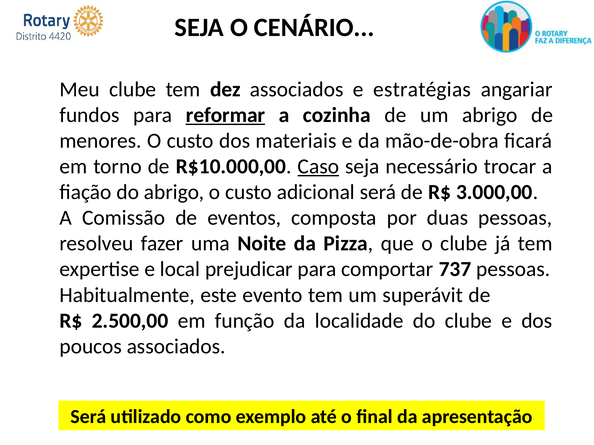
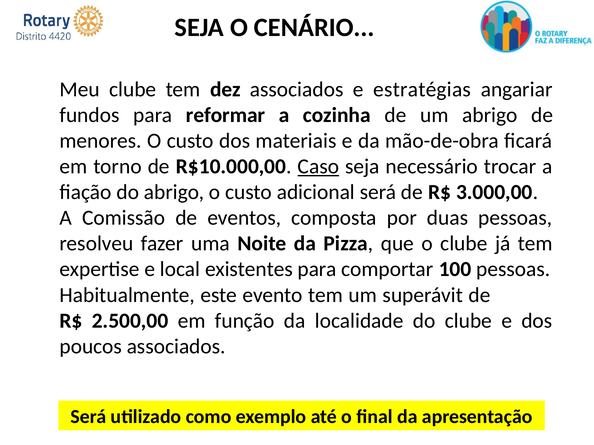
reformar underline: present -> none
prejudicar: prejudicar -> existentes
737: 737 -> 100
